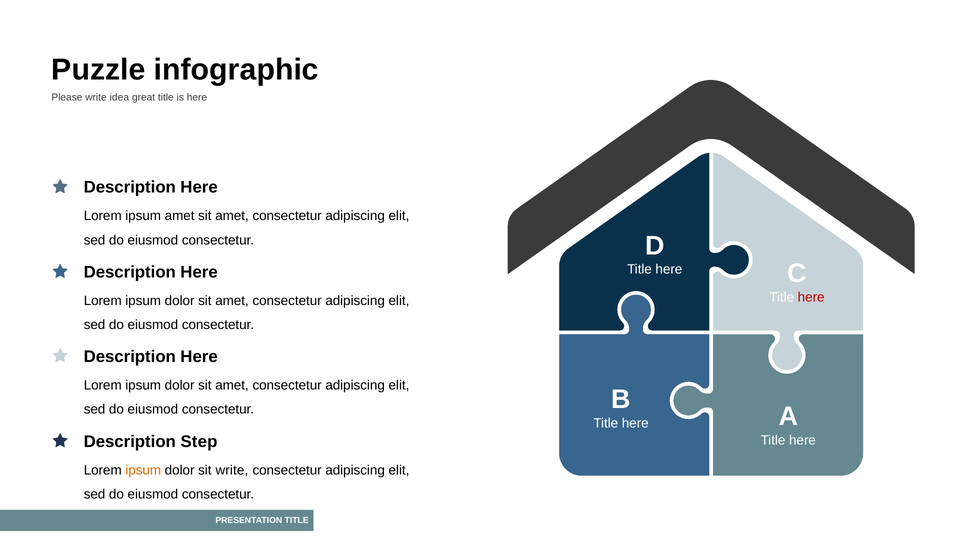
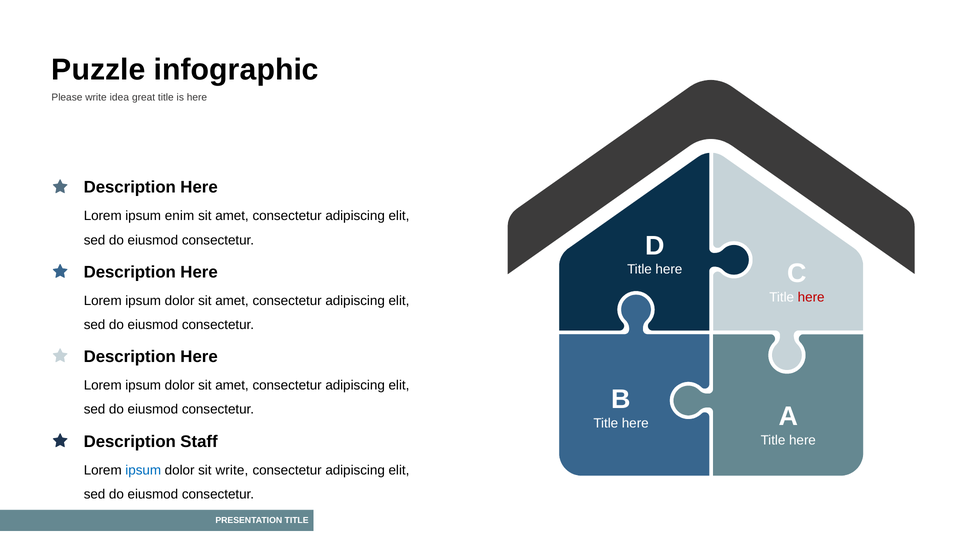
ipsum amet: amet -> enim
Step: Step -> Staff
ipsum at (143, 470) colour: orange -> blue
